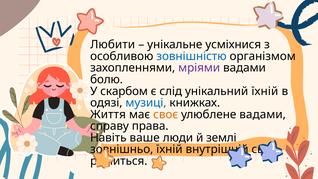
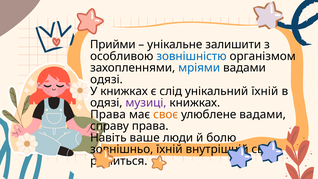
Любити: Любити -> Прийми
усміхнися: усміхнися -> залишити
мріями colour: purple -> blue
болю at (107, 79): болю -> одязі
У скарбом: скарбом -> книжках
музиці colour: blue -> purple
Життя at (108, 114): Життя -> Права
землі: землі -> болю
